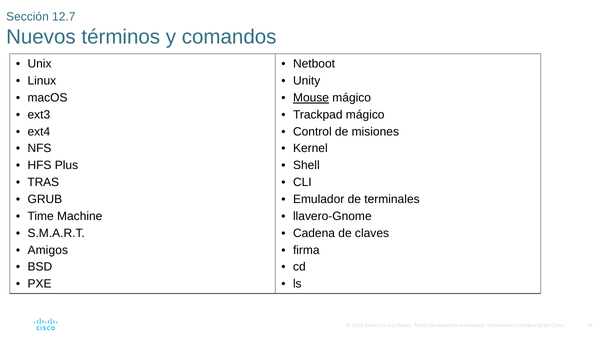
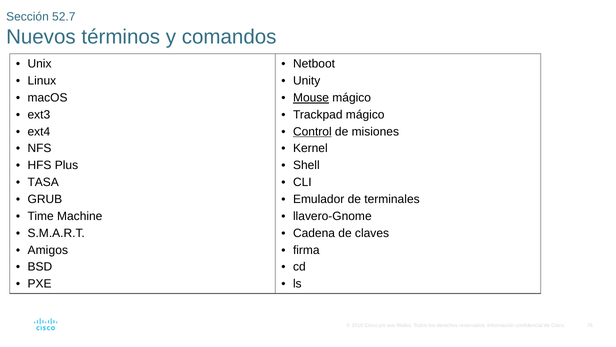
12.7: 12.7 -> 52.7
Control underline: none -> present
TRAS: TRAS -> TASA
